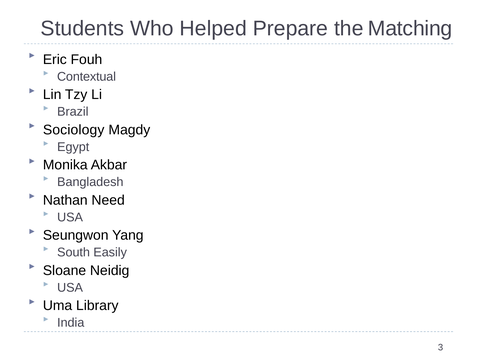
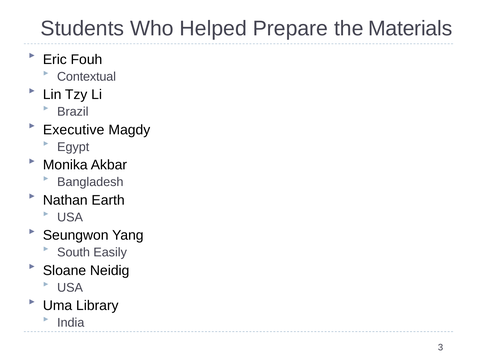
Matching: Matching -> Materials
Sociology: Sociology -> Executive
Need: Need -> Earth
